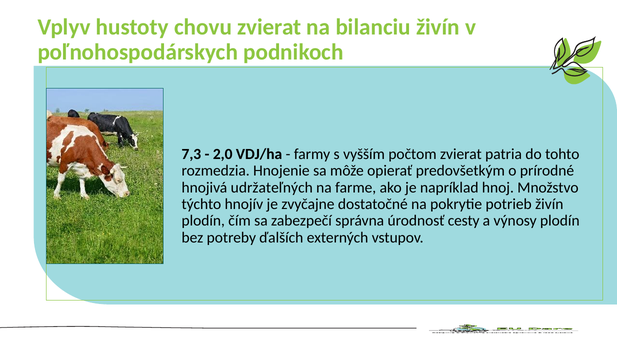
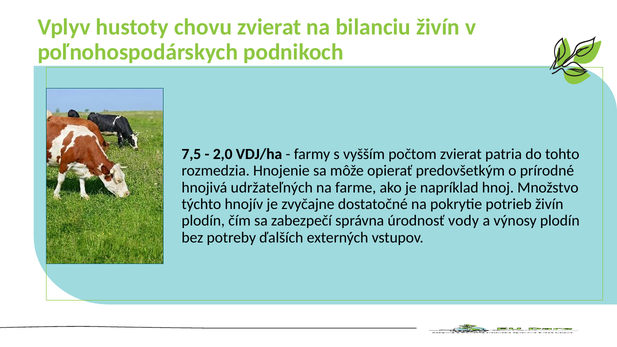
7,3: 7,3 -> 7,5
cesty: cesty -> vody
